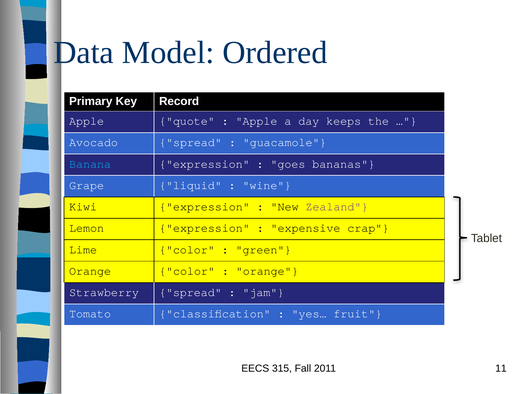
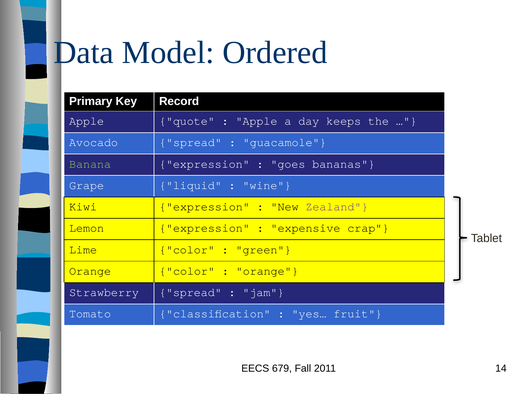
Banana colour: light blue -> light green
315: 315 -> 679
11: 11 -> 14
